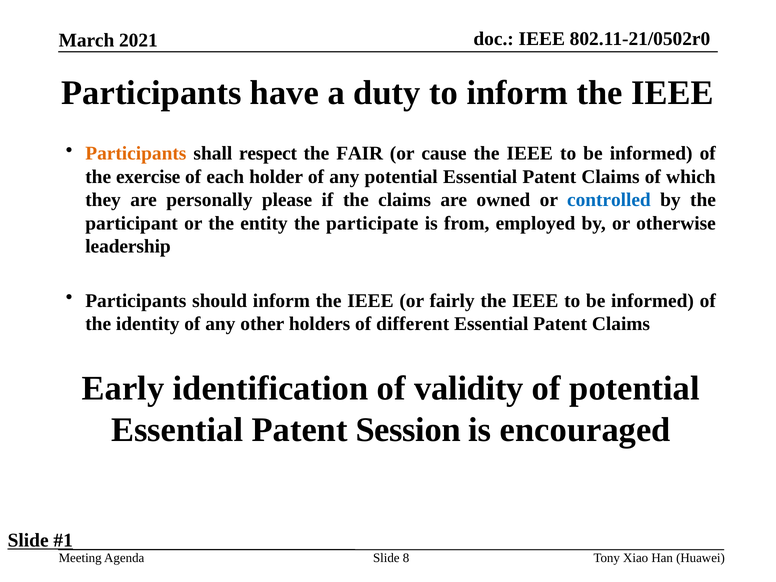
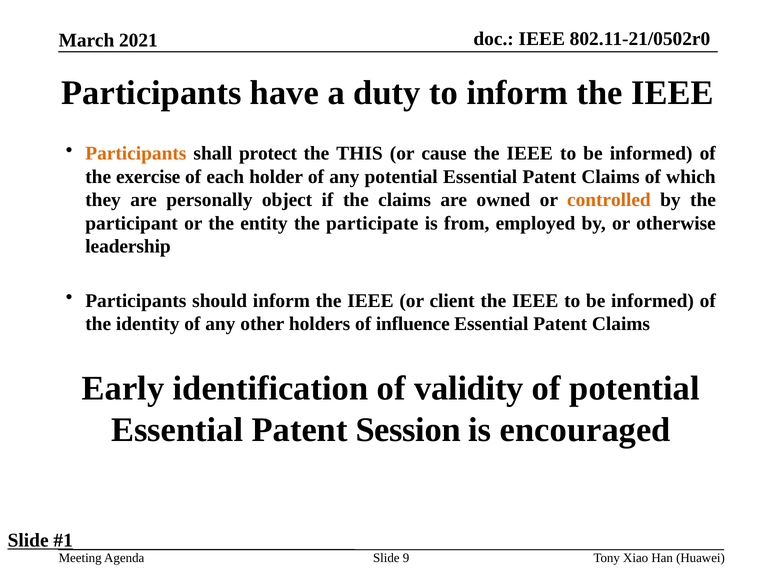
respect: respect -> protect
FAIR: FAIR -> THIS
please: please -> object
controlled colour: blue -> orange
fairly: fairly -> client
different: different -> influence
8: 8 -> 9
